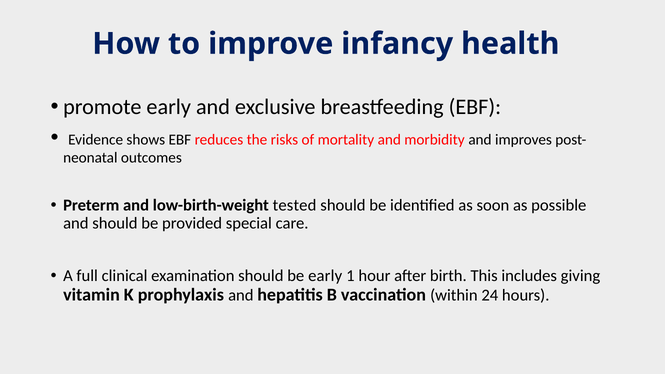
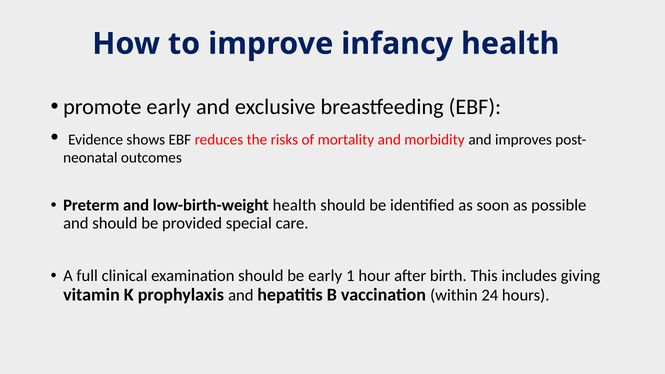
low-birth-weight tested: tested -> health
